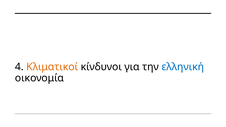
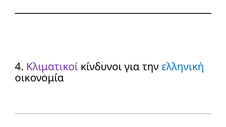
Κλιματικοί colour: orange -> purple
